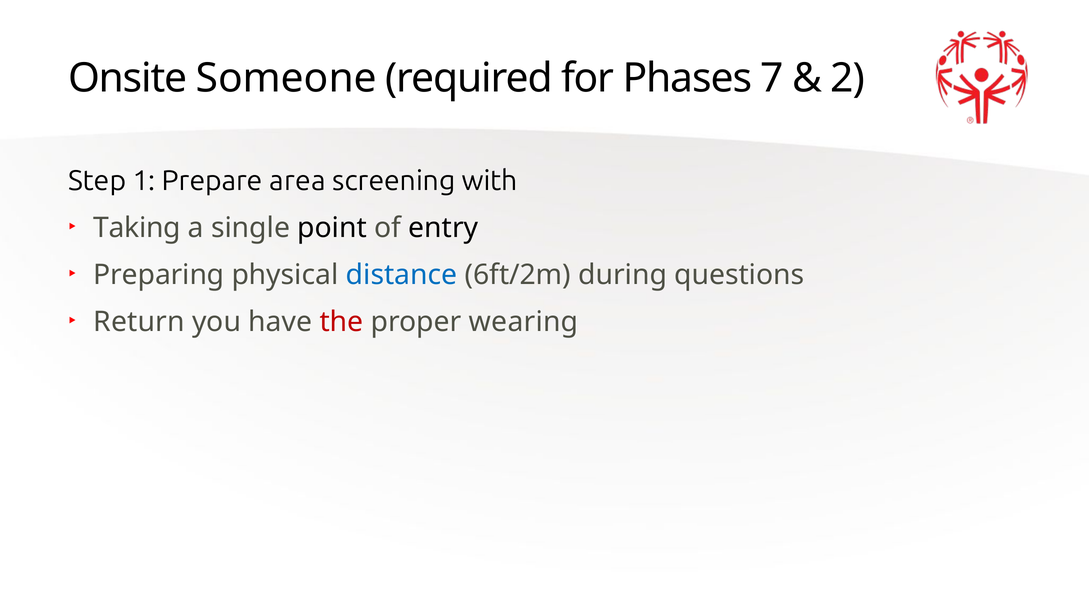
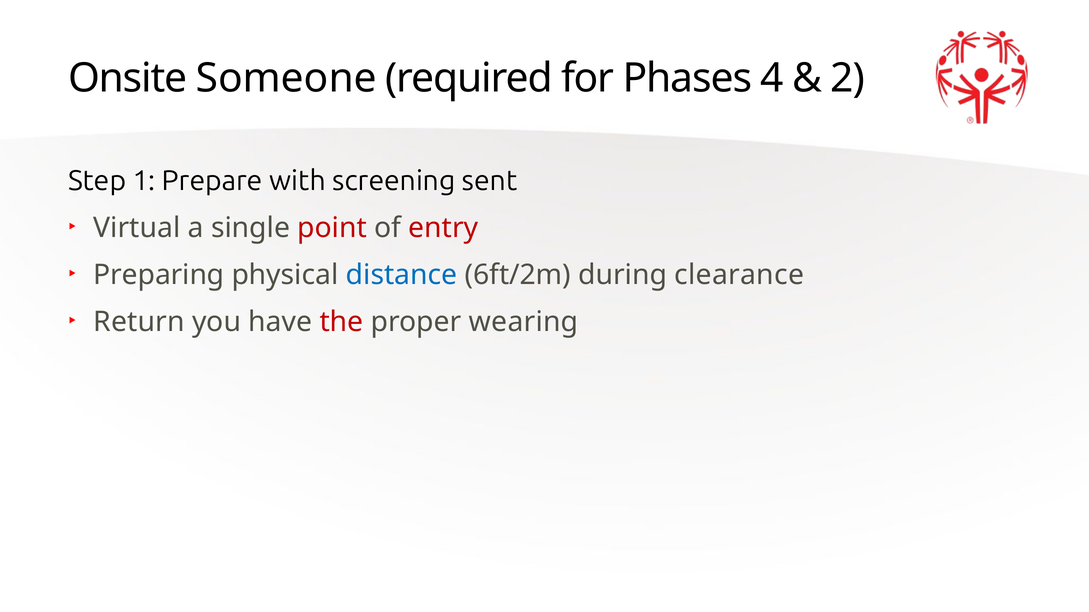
7: 7 -> 4
area: area -> with
with: with -> sent
Taking: Taking -> Virtual
point colour: black -> red
entry colour: black -> red
questions: questions -> clearance
